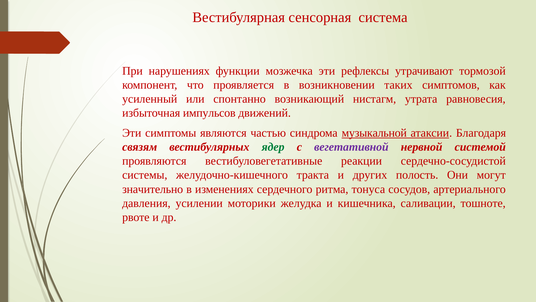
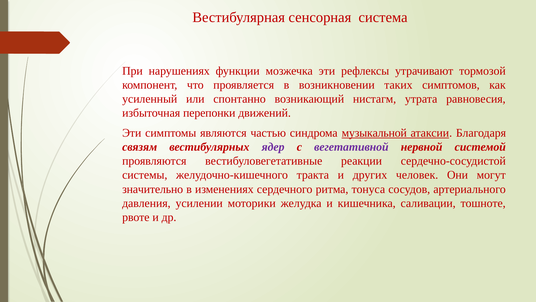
импульсов: импульсов -> перепонки
ядер colour: green -> purple
полость: полость -> человек
